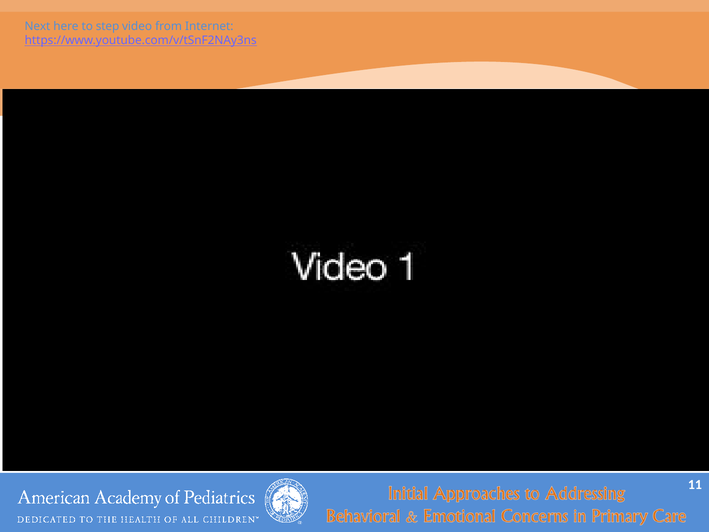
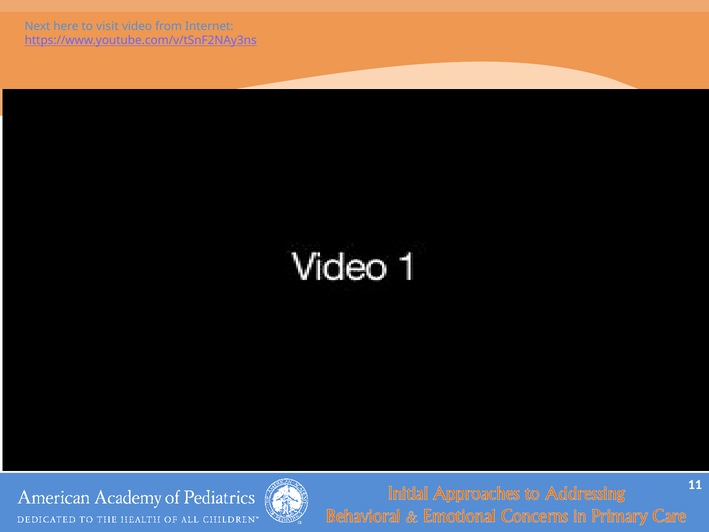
step: step -> visit
